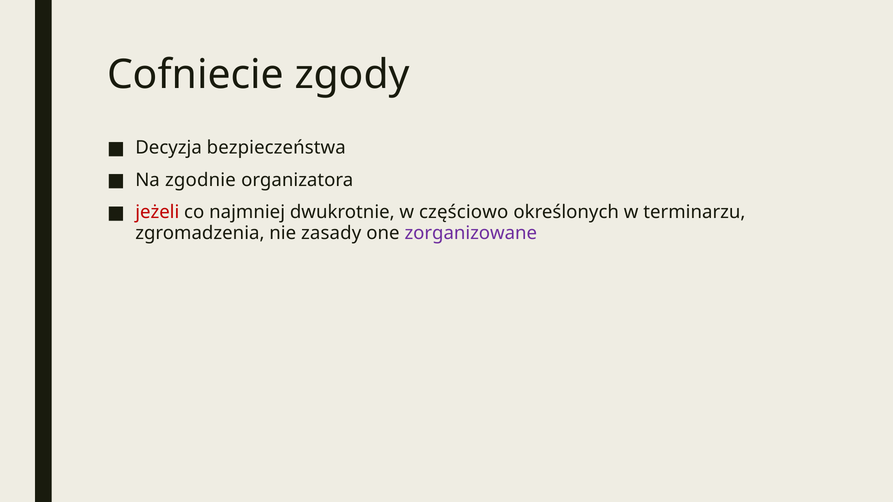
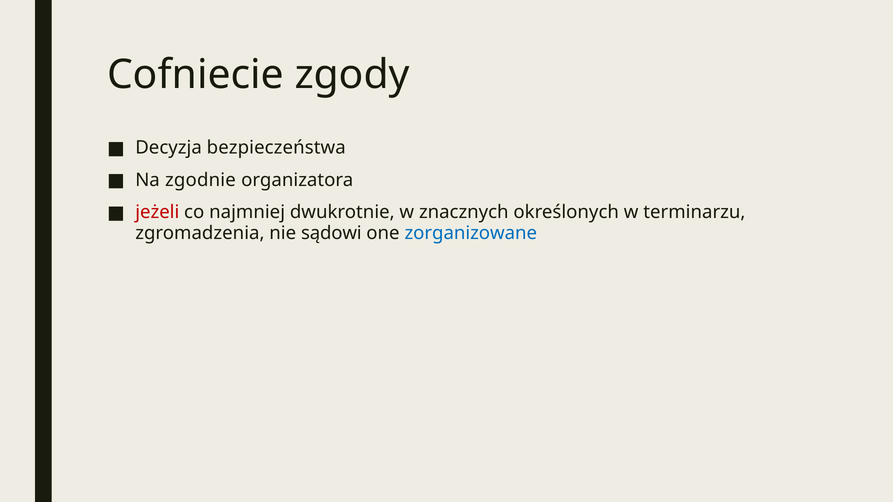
częściowo: częściowo -> znacznych
zasady: zasady -> sądowi
zorganizowane colour: purple -> blue
